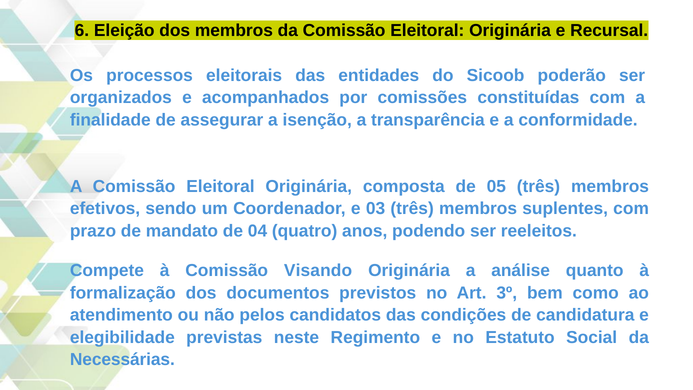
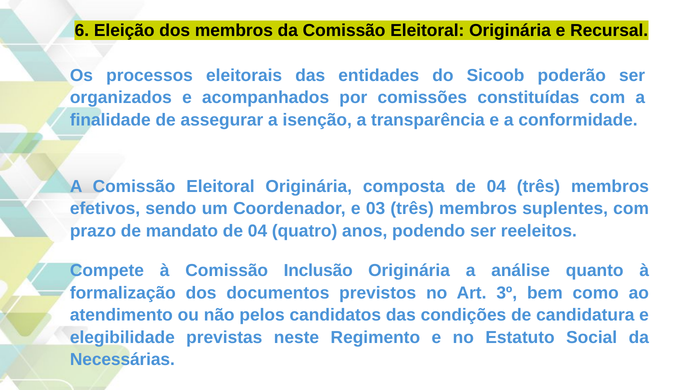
composta de 05: 05 -> 04
Visando: Visando -> Inclusão
